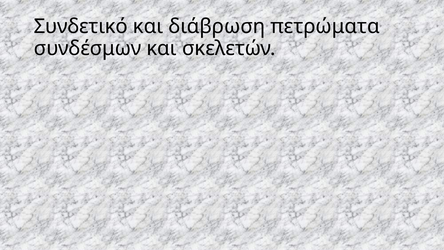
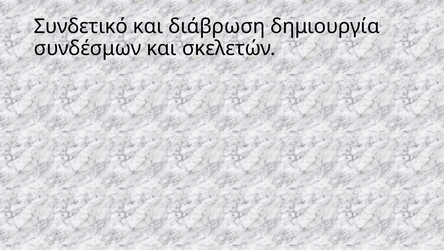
πετρώματα: πετρώματα -> δημιουργία
